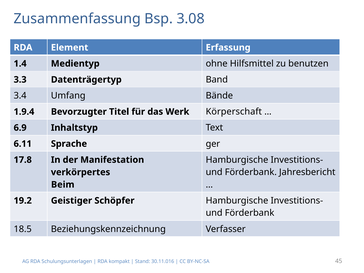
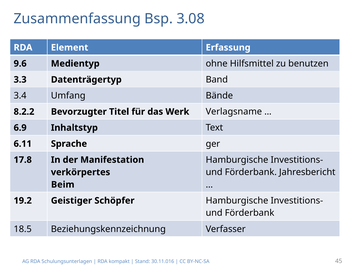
1.4: 1.4 -> 9.6
1.9.4: 1.9.4 -> 8.2.2
Körperschaft: Körperschaft -> Verlagsname
